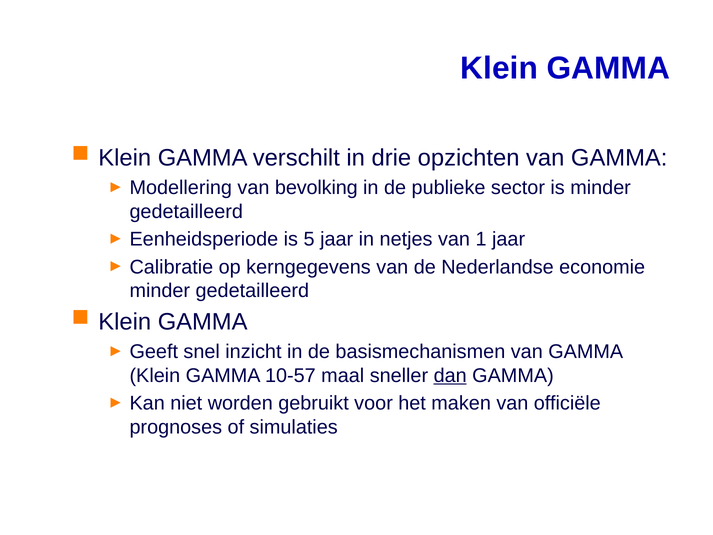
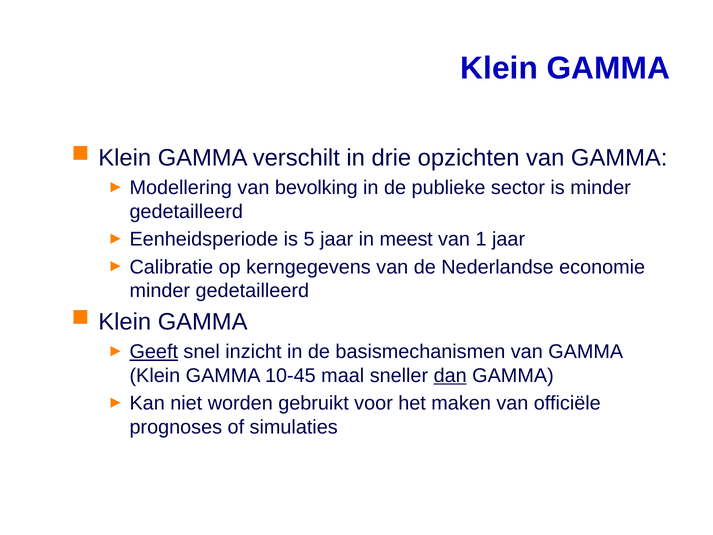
netjes: netjes -> meest
Geeft underline: none -> present
10-57: 10-57 -> 10-45
